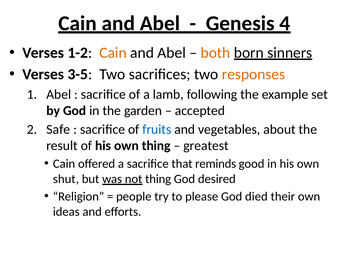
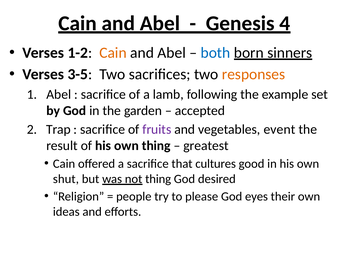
both colour: orange -> blue
Safe: Safe -> Trap
fruits colour: blue -> purple
about: about -> event
reminds: reminds -> cultures
died: died -> eyes
